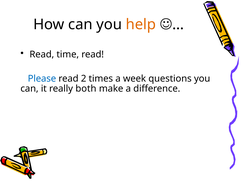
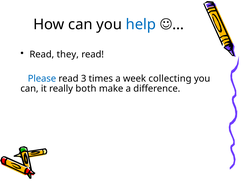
help colour: orange -> blue
time: time -> they
2: 2 -> 3
questions: questions -> collecting
